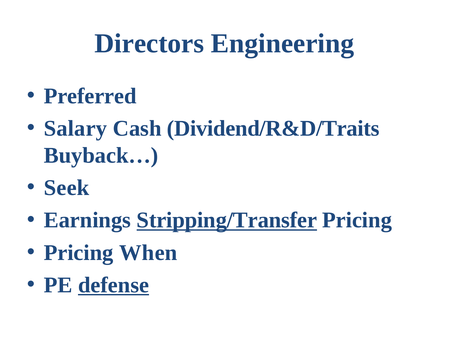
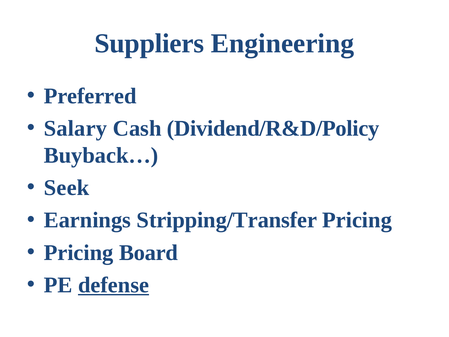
Directors: Directors -> Suppliers
Dividend/R&D/Traits: Dividend/R&D/Traits -> Dividend/R&D/Policy
Stripping/Transfer underline: present -> none
When: When -> Board
